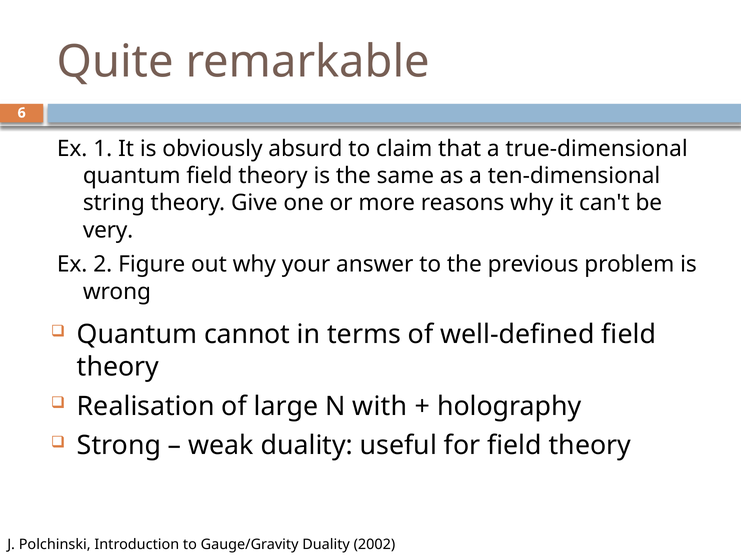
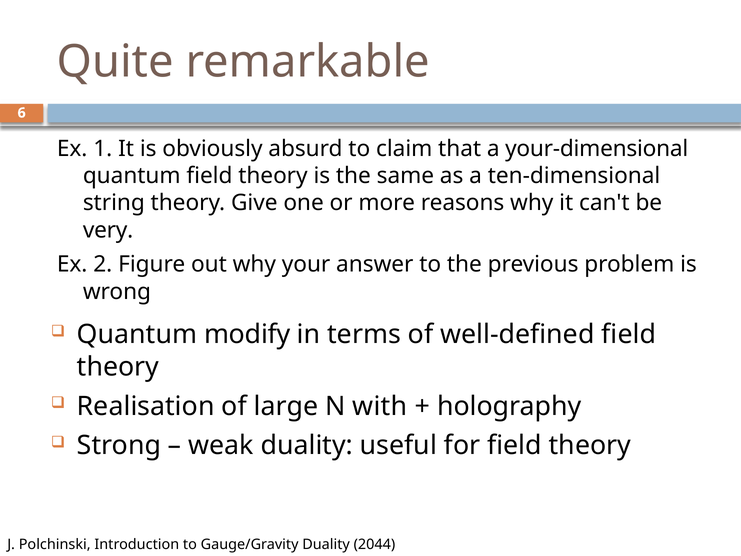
true-dimensional: true-dimensional -> your-dimensional
cannot: cannot -> modify
2002: 2002 -> 2044
